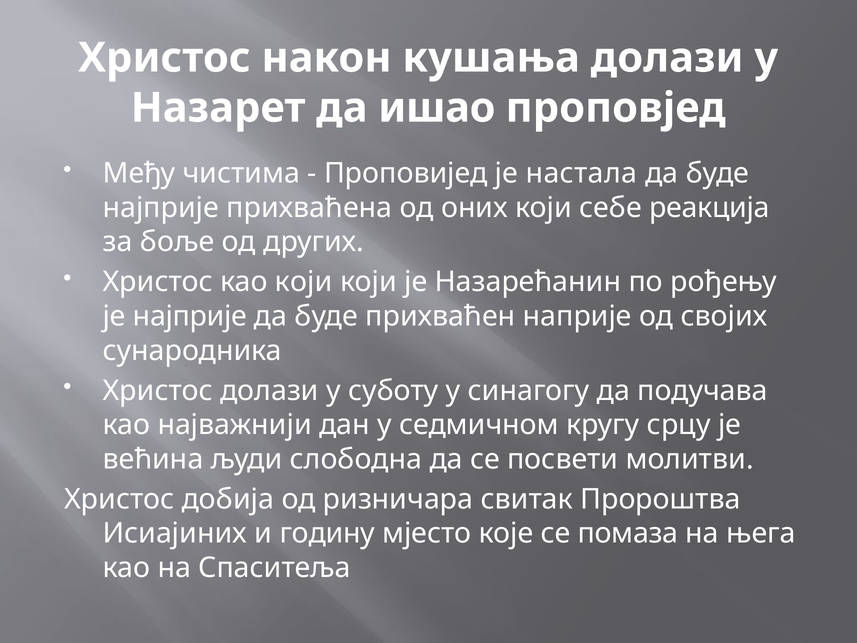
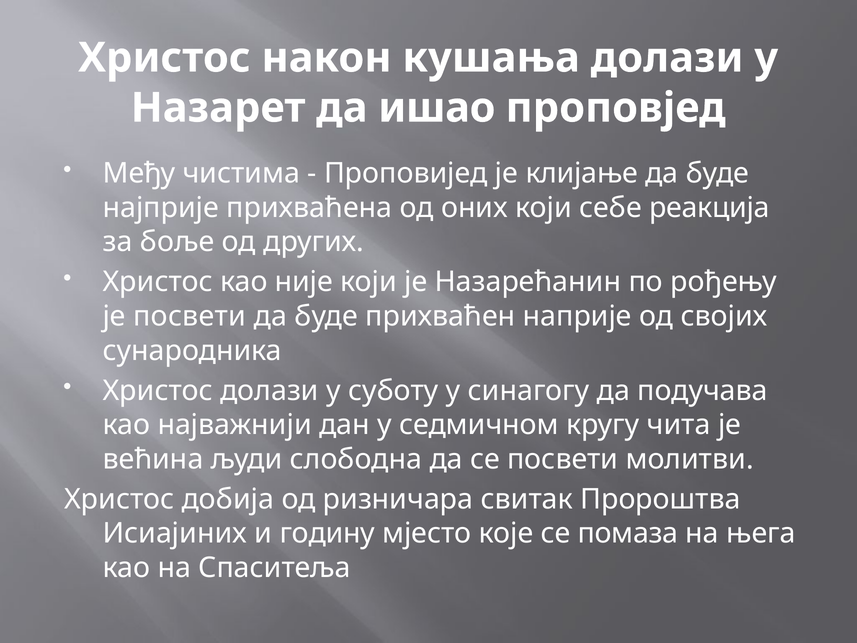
настала: настала -> клијање
као који: који -> није
је најприје: најприје -> посвети
срцу: срцу -> чита
